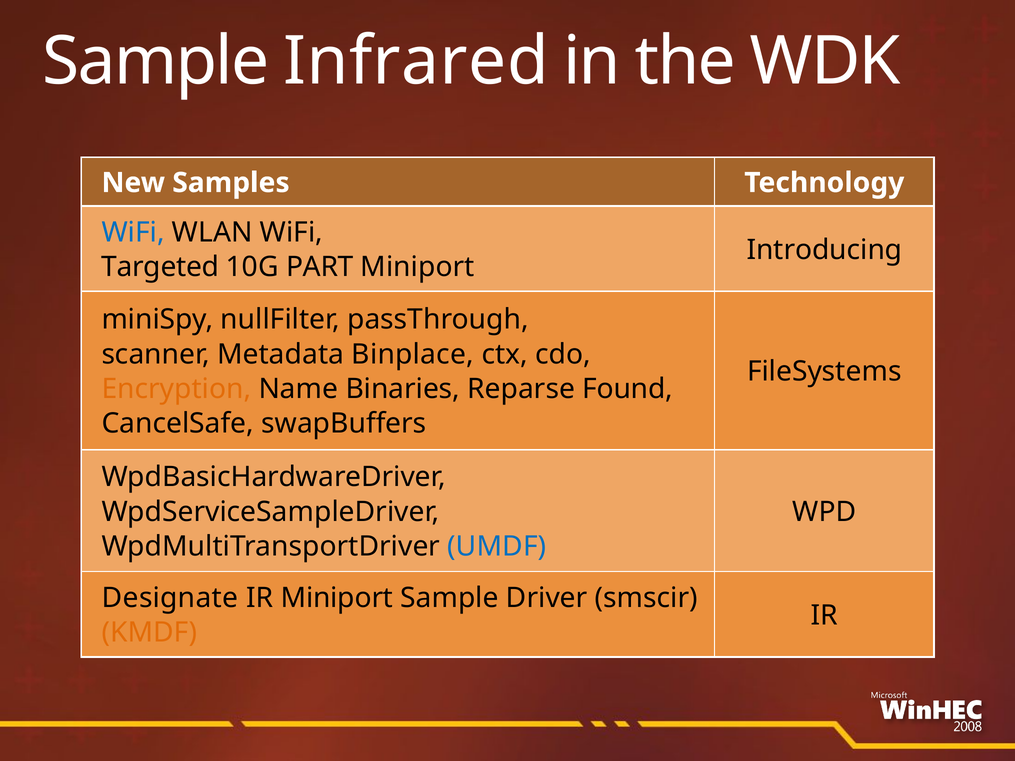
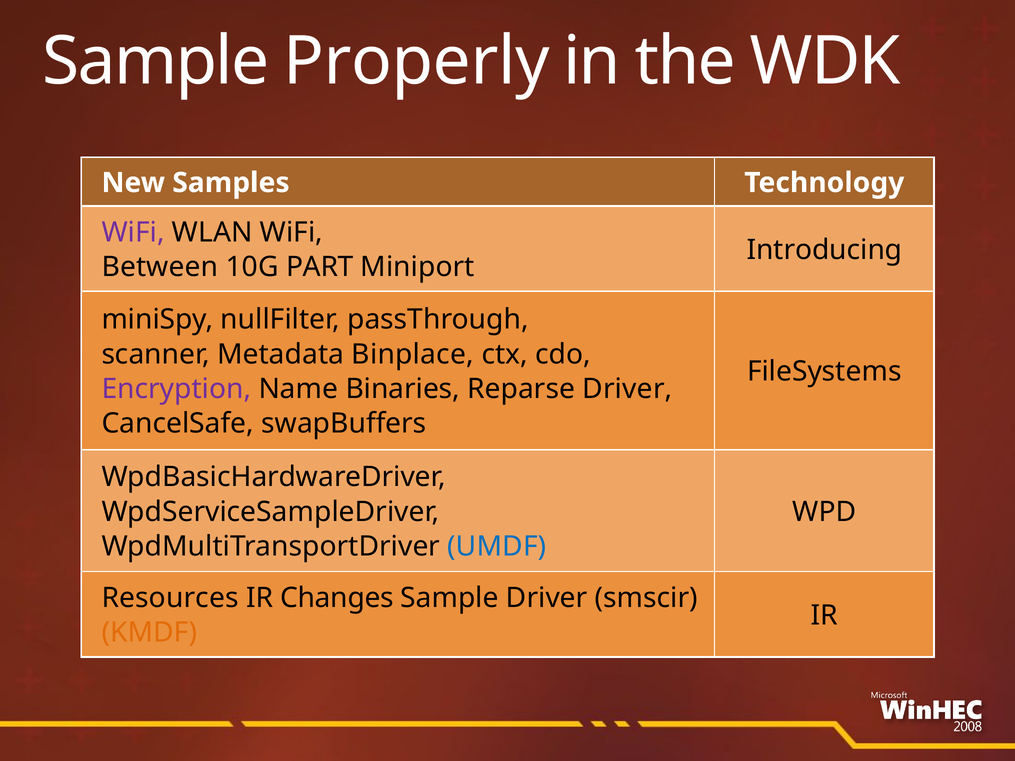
Infrared: Infrared -> Properly
WiFi at (133, 232) colour: blue -> purple
Targeted: Targeted -> Between
Encryption colour: orange -> purple
Reparse Found: Found -> Driver
Designate: Designate -> Resources
IR Miniport: Miniport -> Changes
